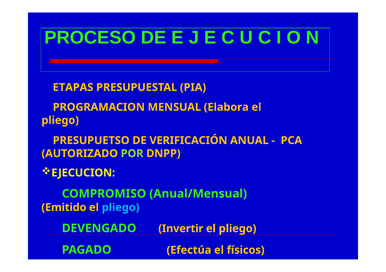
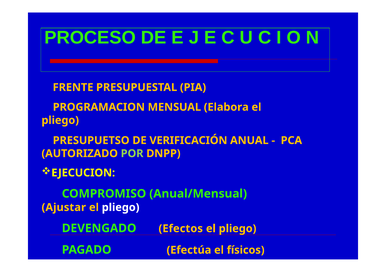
ETAPAS: ETAPAS -> FRENTE
Emitido: Emitido -> Ajustar
pliego at (121, 208) colour: light blue -> white
Invertir: Invertir -> Efectos
